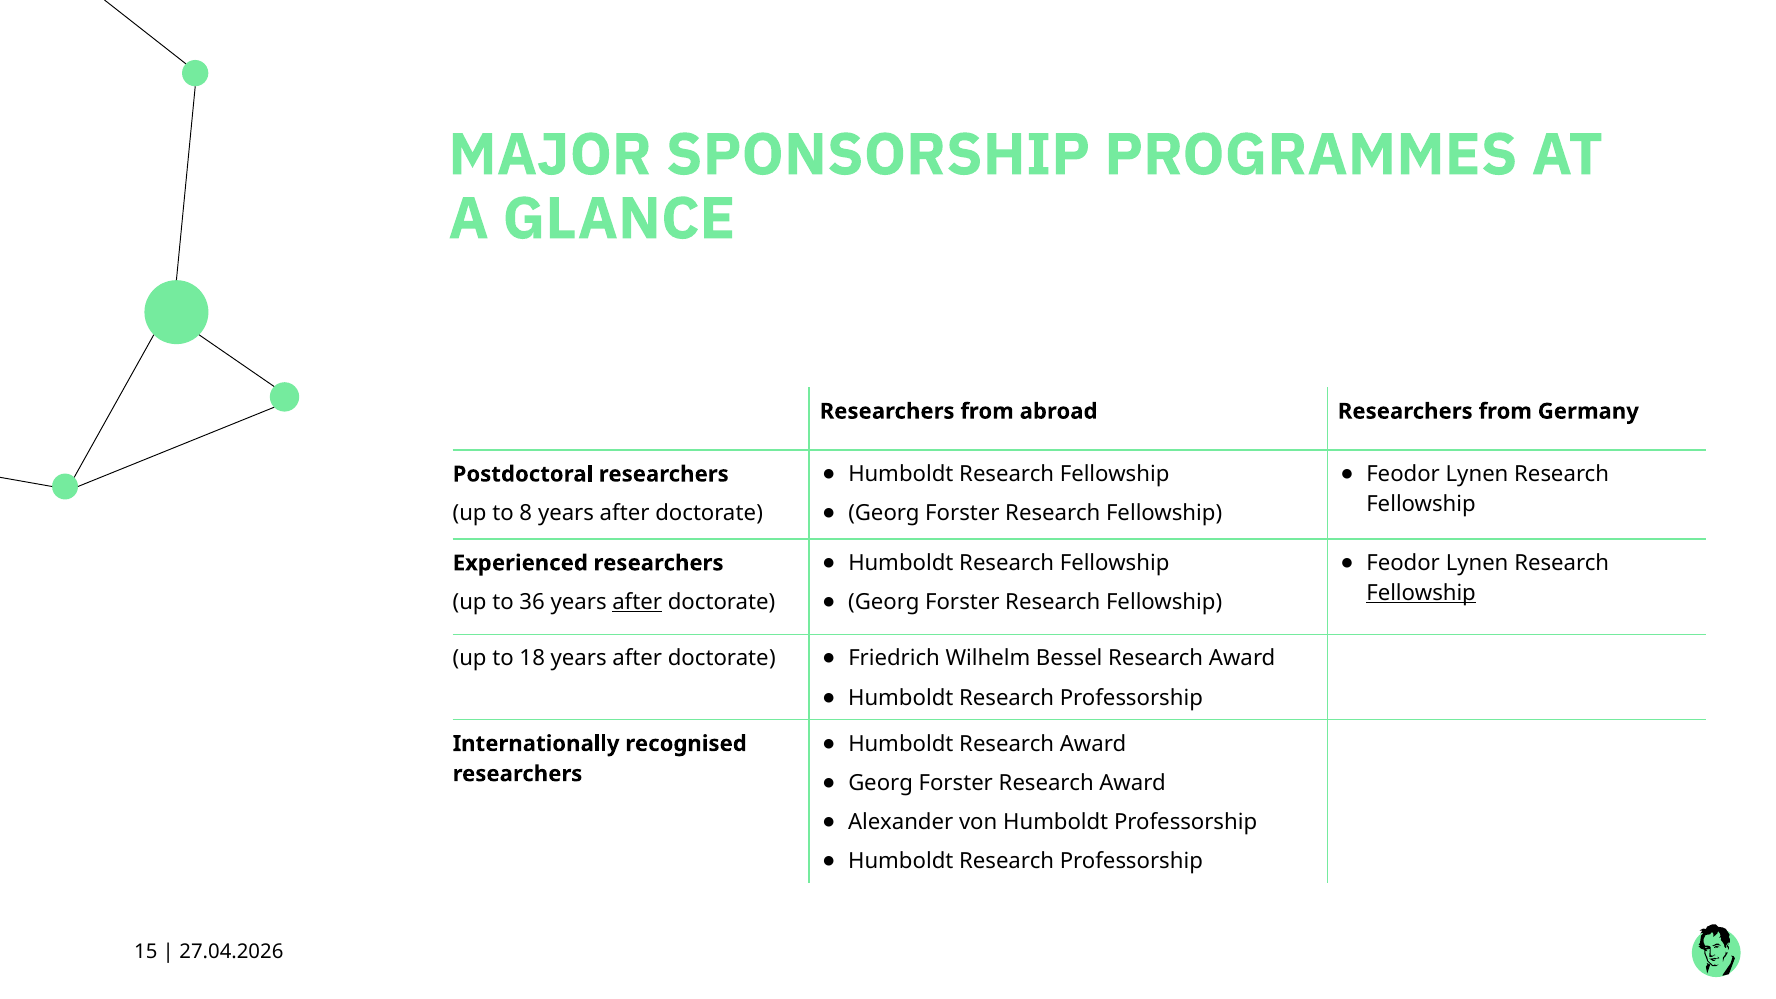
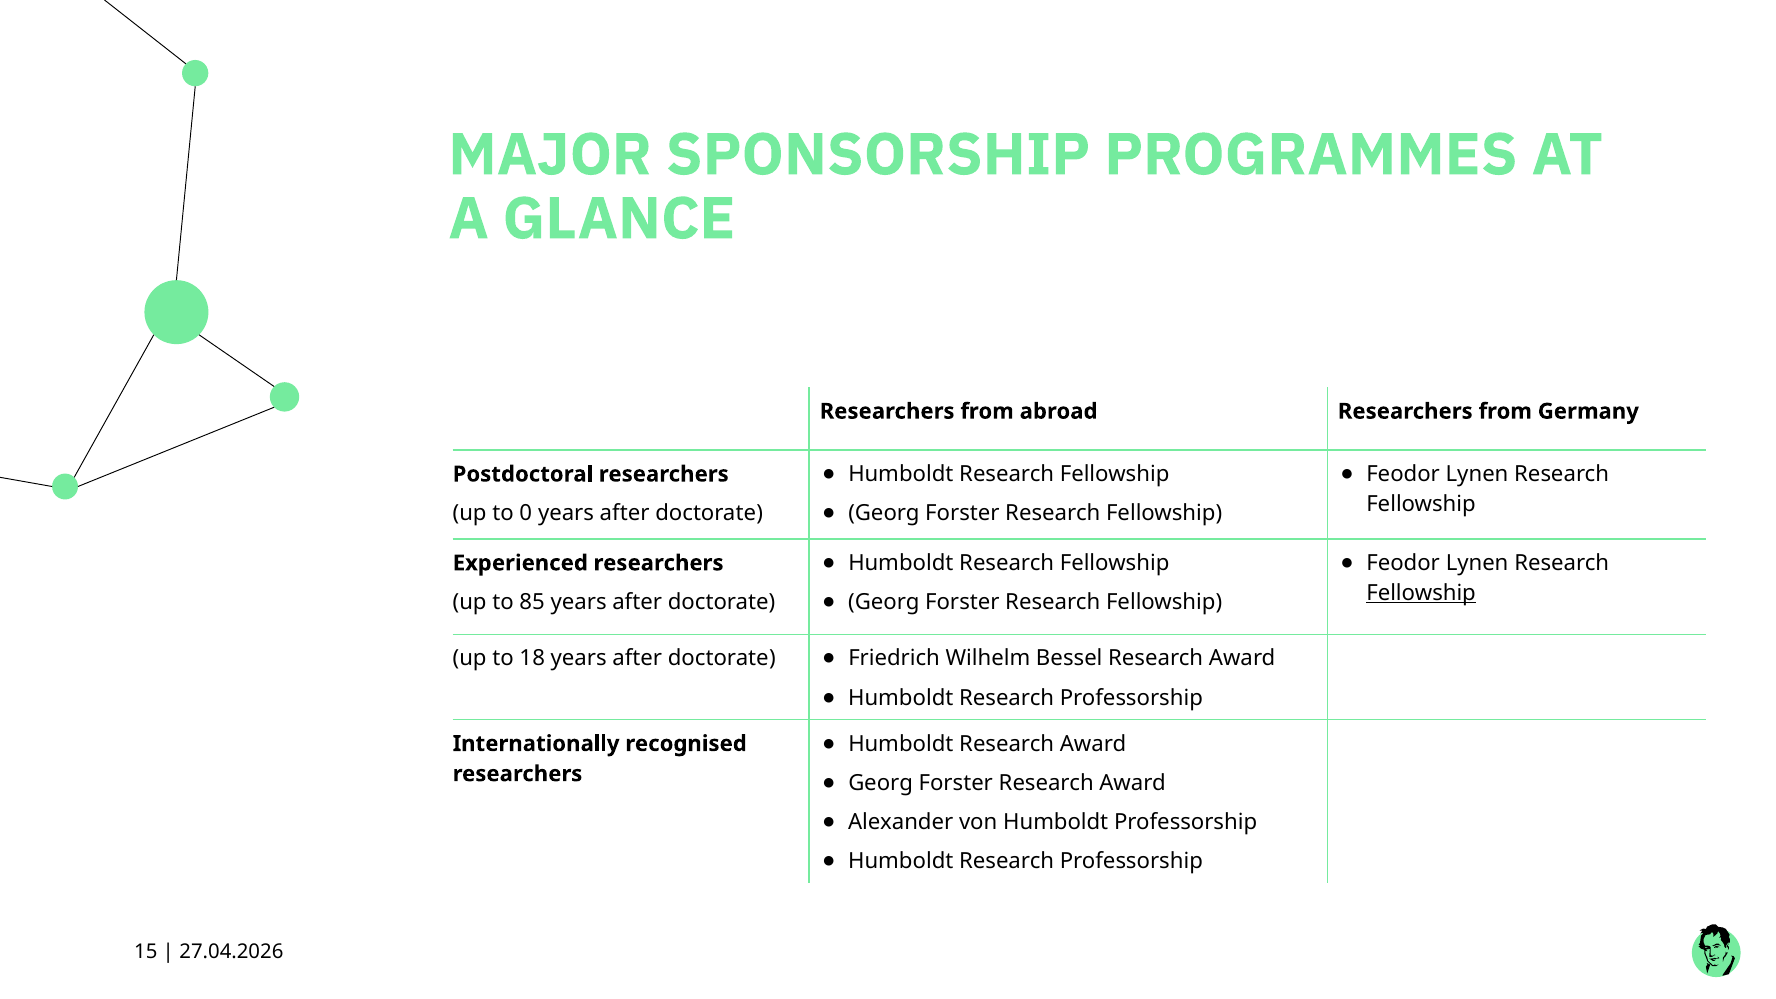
8: 8 -> 0
36: 36 -> 85
after at (637, 602) underline: present -> none
